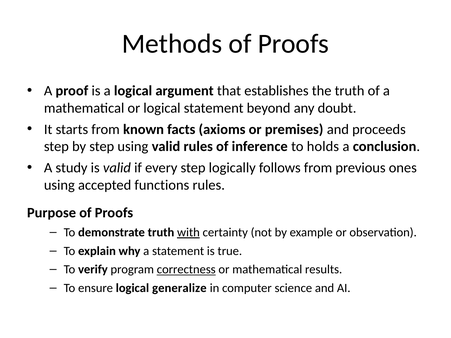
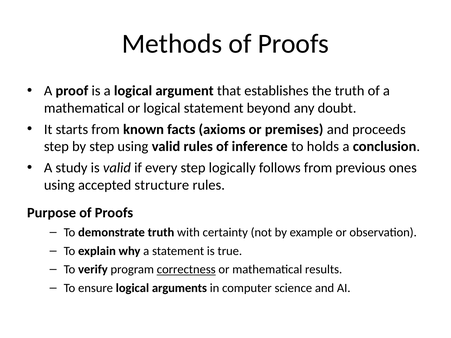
functions: functions -> structure
with underline: present -> none
generalize: generalize -> arguments
